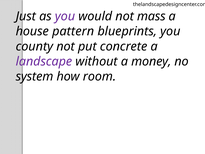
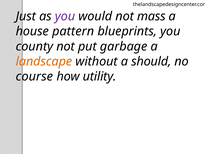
concrete: concrete -> garbage
landscape colour: purple -> orange
money: money -> should
system: system -> course
room: room -> utility
